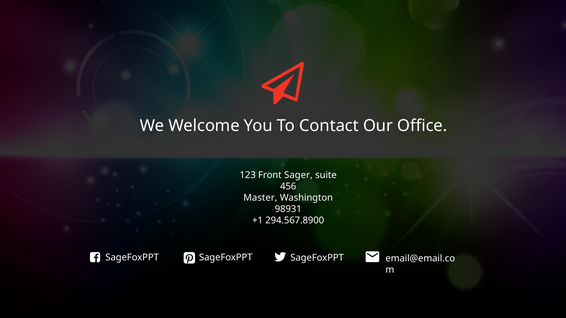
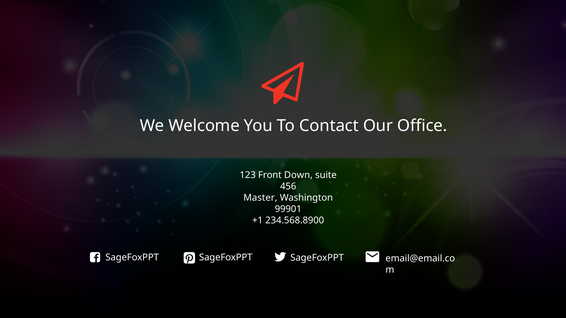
Sager: Sager -> Down
98931: 98931 -> 99901
294.567.8900: 294.567.8900 -> 234.568.8900
